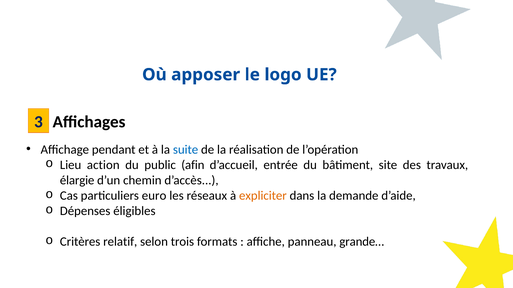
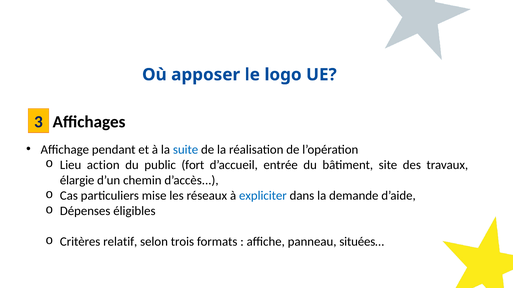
afin: afin -> fort
euro: euro -> mise
expliciter colour: orange -> blue
grande…: grande… -> situées…
